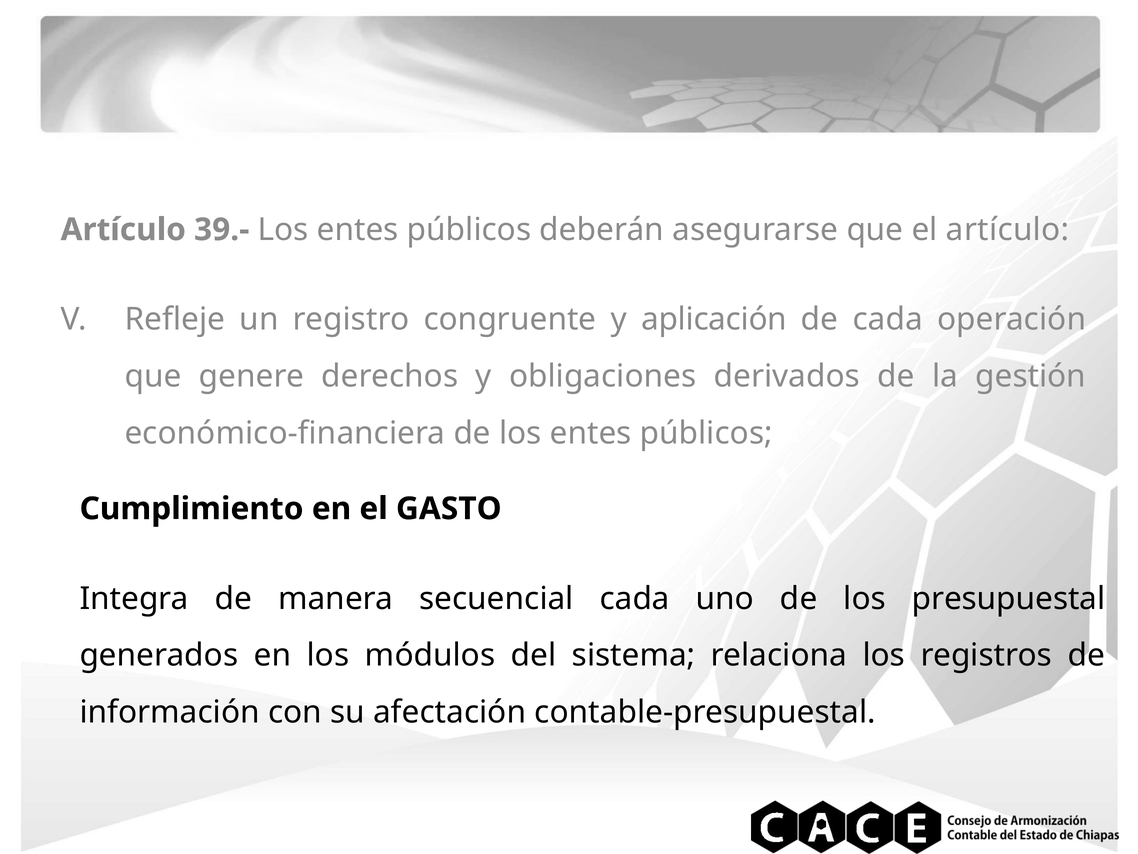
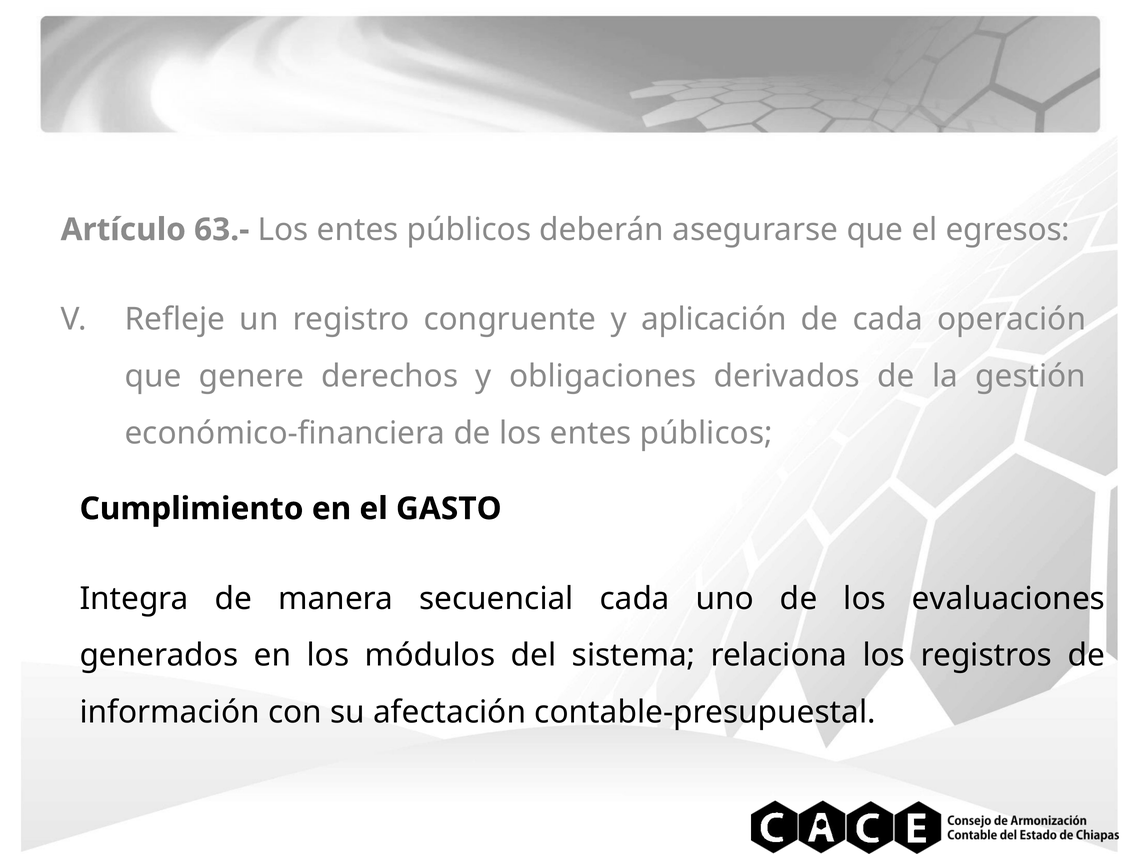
39.-: 39.- -> 63.-
el artículo: artículo -> egresos
presupuestal: presupuestal -> evaluaciones
